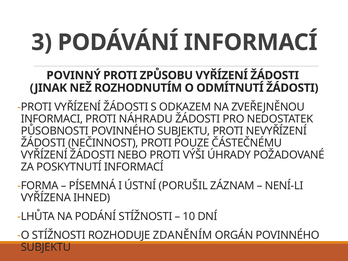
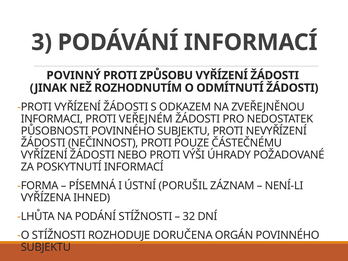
NÁHRADU: NÁHRADU -> VEŘEJNÉM
10: 10 -> 32
ZDANĚNÍM: ZDANĚNÍM -> DORUČENA
